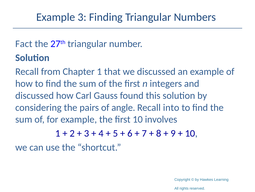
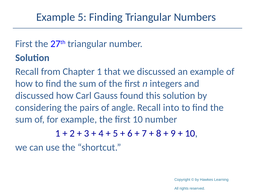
Example 3: 3 -> 5
Fact at (24, 44): Fact -> First
10 involves: involves -> number
